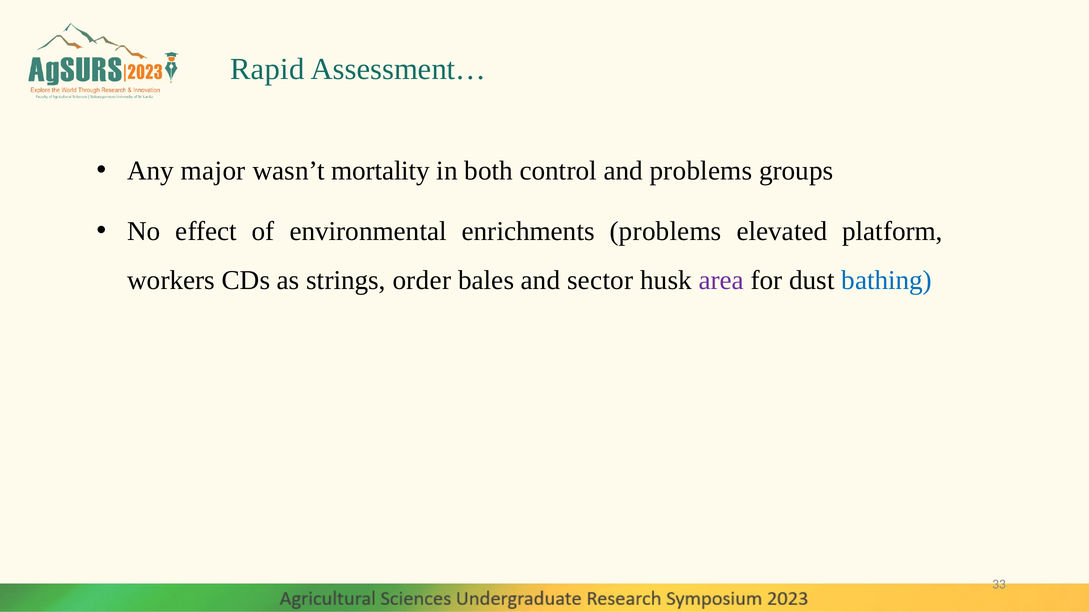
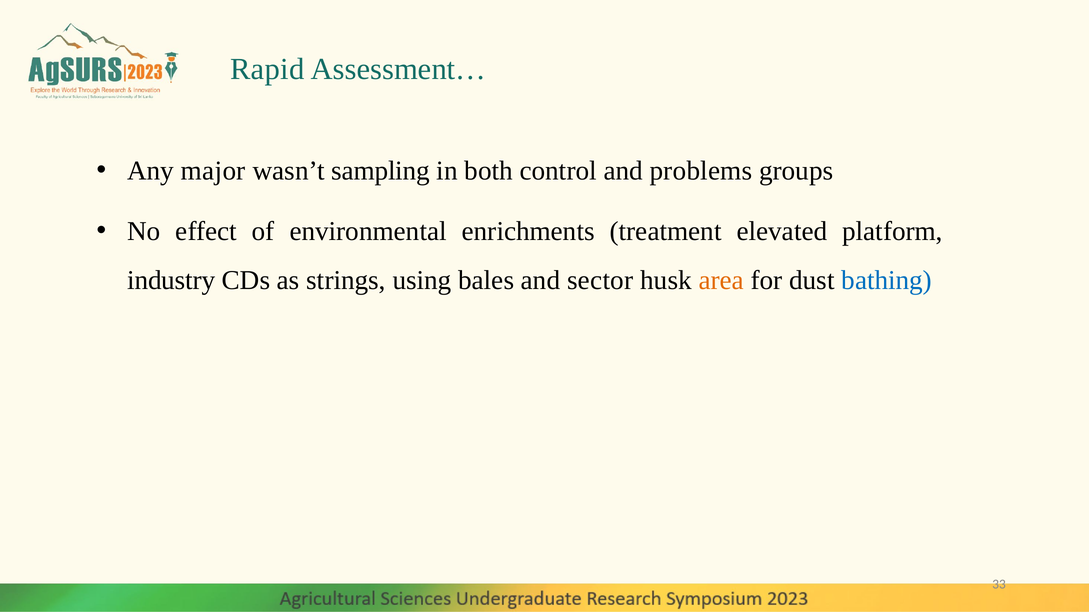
mortality: mortality -> sampling
enrichments problems: problems -> treatment
workers: workers -> industry
order: order -> using
area colour: purple -> orange
